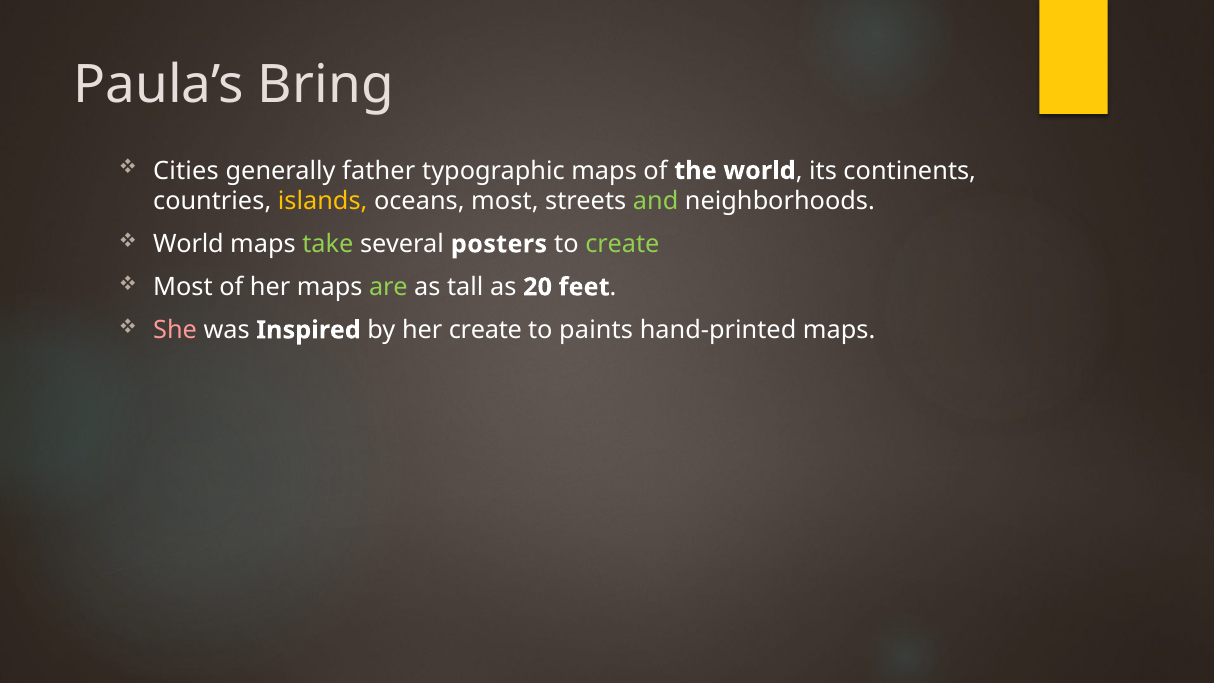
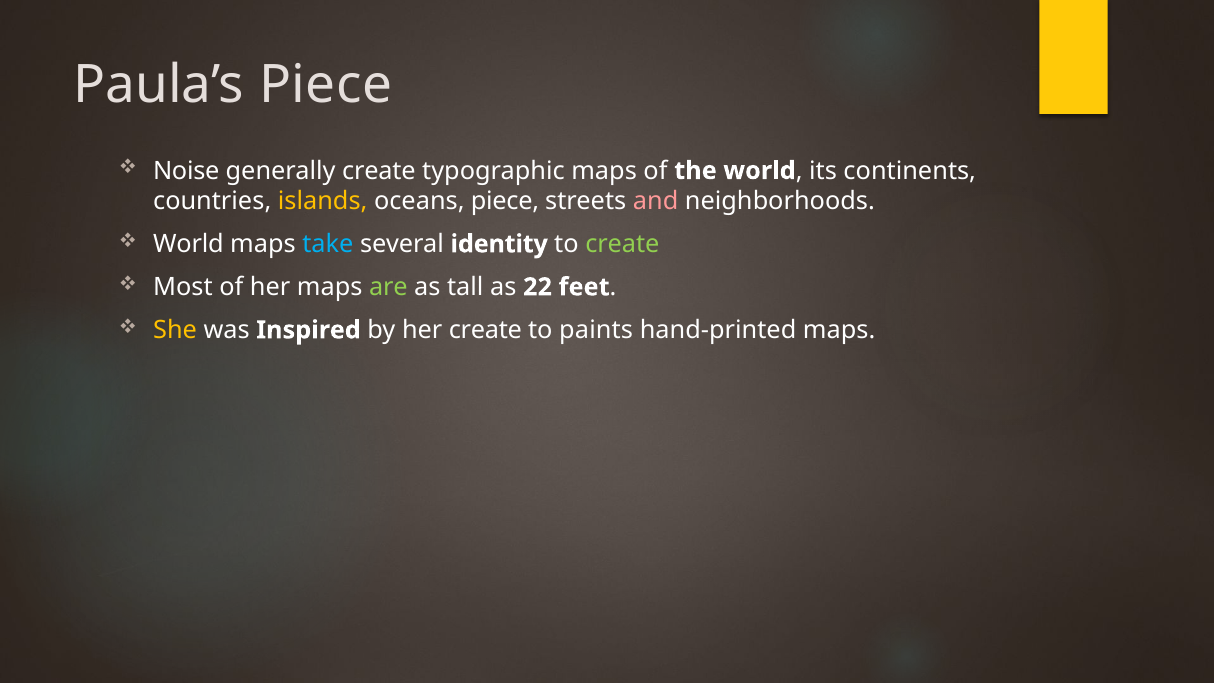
Paula’s Bring: Bring -> Piece
Cities: Cities -> Noise
generally father: father -> create
oceans most: most -> piece
and colour: light green -> pink
take colour: light green -> light blue
posters: posters -> identity
20: 20 -> 22
She colour: pink -> yellow
